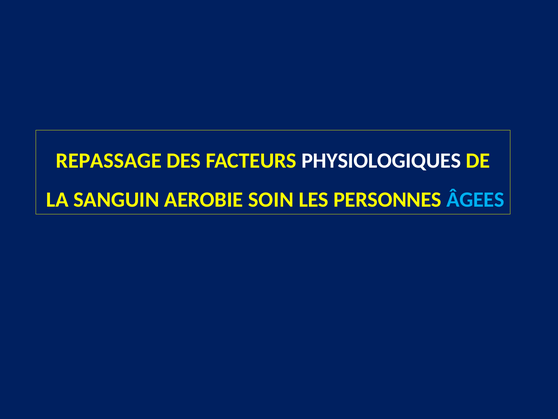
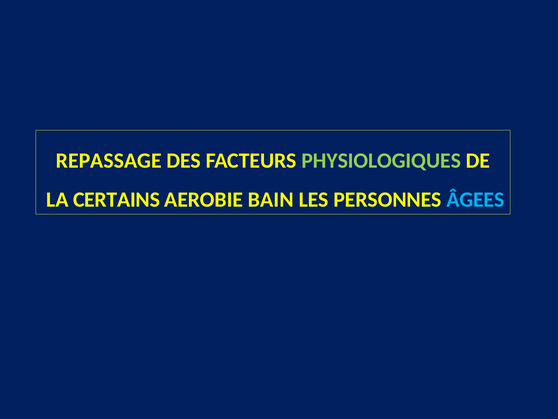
PHYSIOLOGIQUES colour: white -> light green
SANGUIN: SANGUIN -> CERTAINS
SOIN: SOIN -> BAIN
